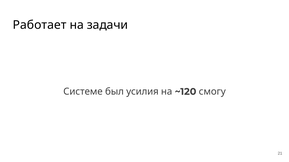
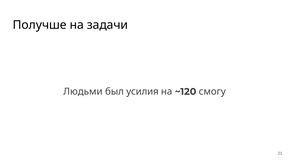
Работает: Работает -> Получше
Системе: Системе -> Людьми
